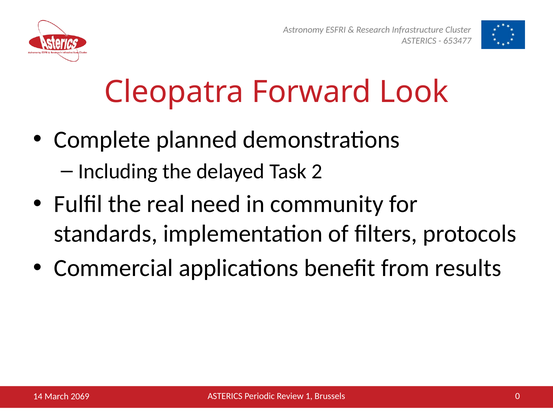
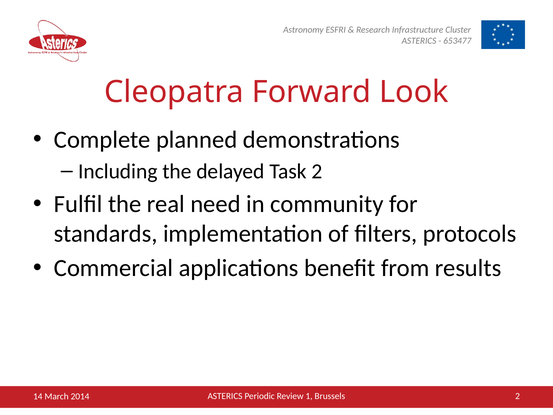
Brussels 0: 0 -> 2
2069: 2069 -> 2014
